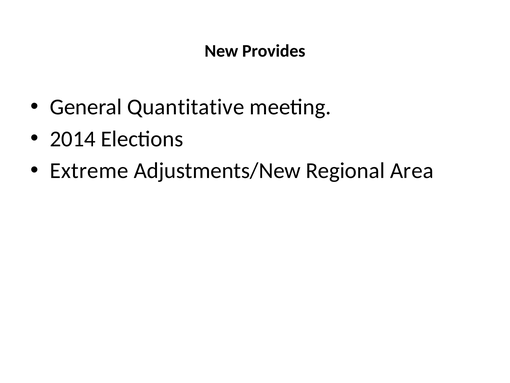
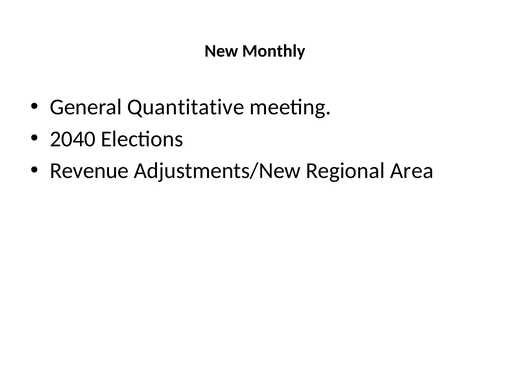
Provides: Provides -> Monthly
2014: 2014 -> 2040
Extreme: Extreme -> Revenue
